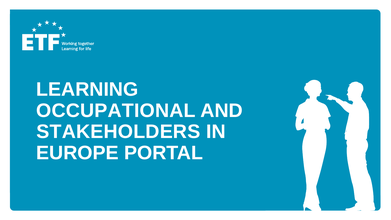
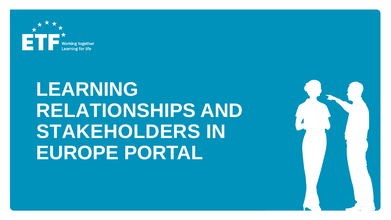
OCCUPATIONAL: OCCUPATIONAL -> RELATIONSHIPS
